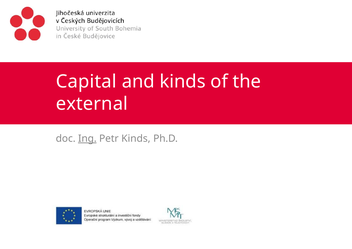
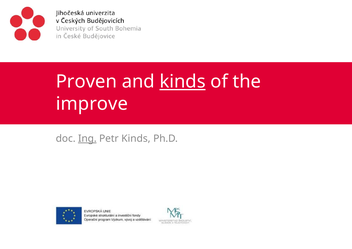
Capital: Capital -> Proven
kinds at (183, 82) underline: none -> present
external: external -> improve
